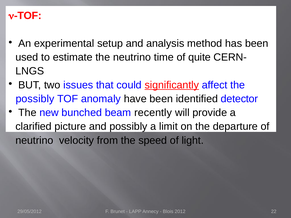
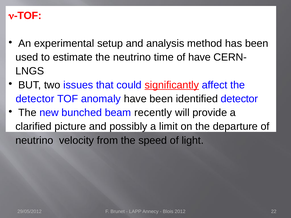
of quite: quite -> have
possibly at (35, 99): possibly -> detector
